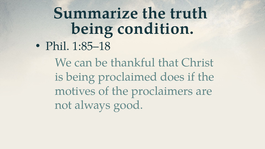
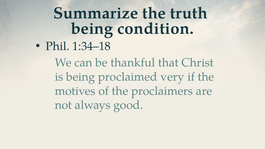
1:85–18: 1:85–18 -> 1:34–18
does: does -> very
